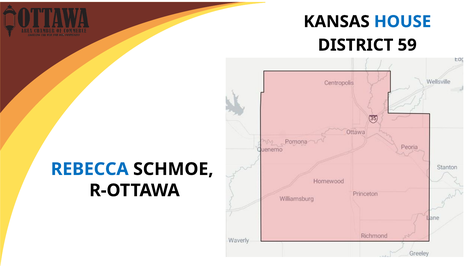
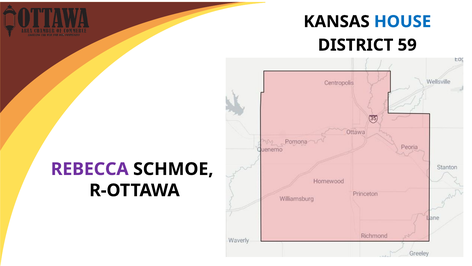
REBECCA colour: blue -> purple
